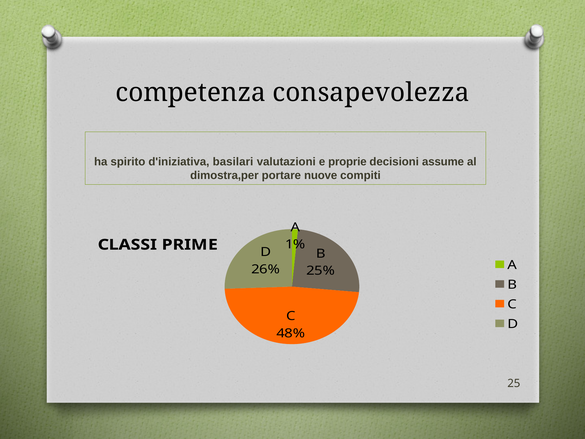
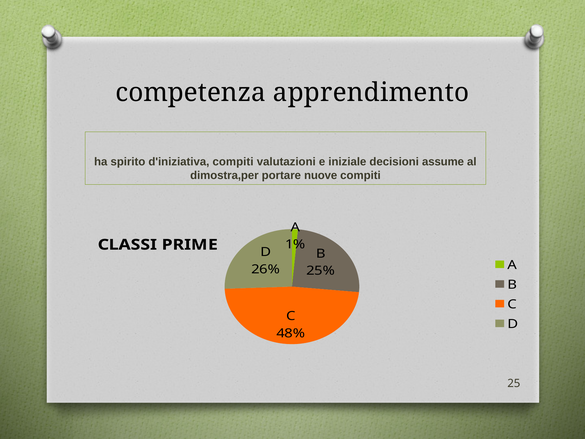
consapevolezza: consapevolezza -> apprendimento
d'iniziativa basilari: basilari -> compiti
proprie: proprie -> iniziale
